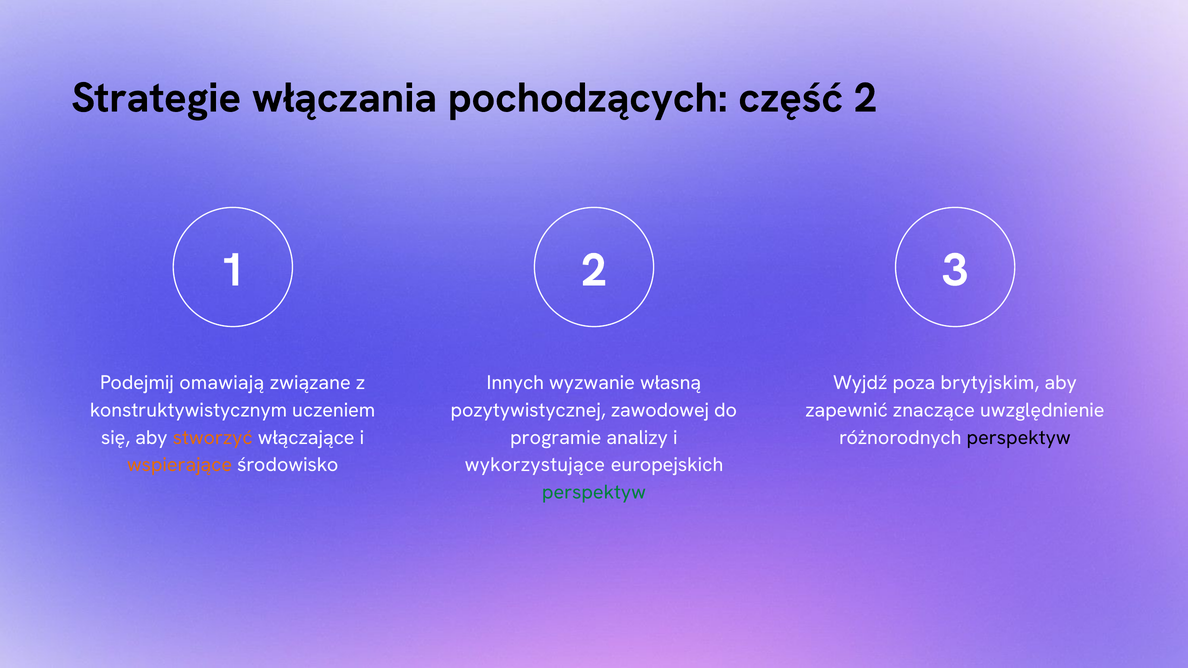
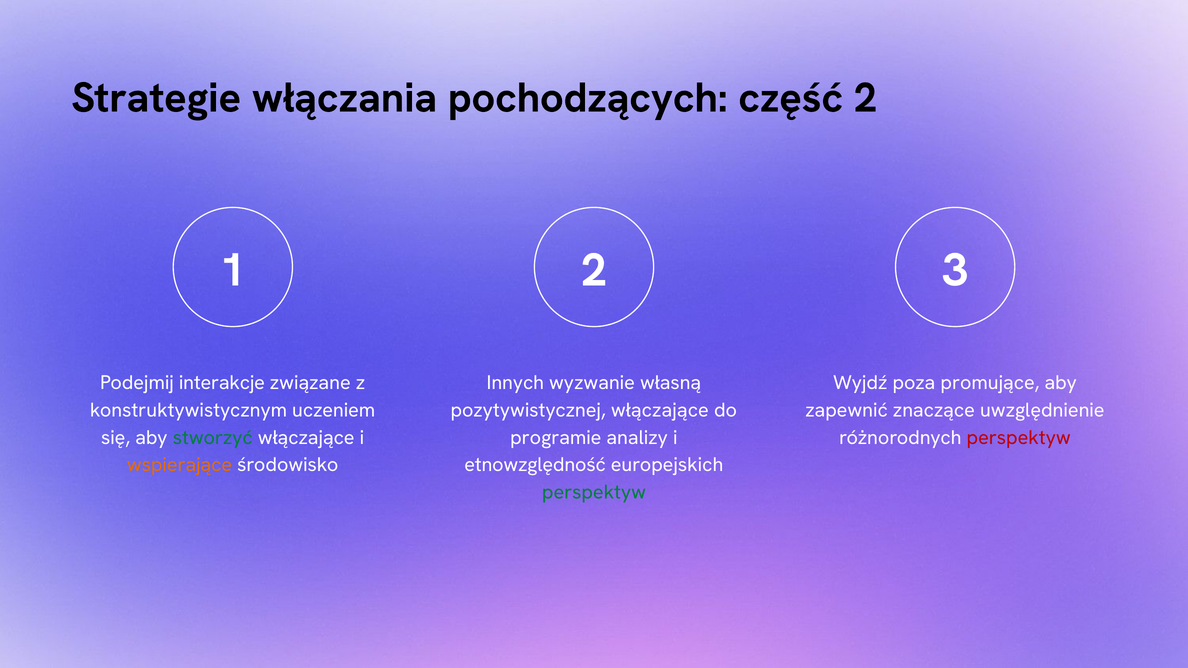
omawiają: omawiają -> interakcje
brytyjskim: brytyjskim -> promujące
pozytywistycznej zawodowej: zawodowej -> włączające
stworzyć colour: orange -> green
perspektyw at (1019, 438) colour: black -> red
wykorzystujące: wykorzystujące -> etnowzględność
